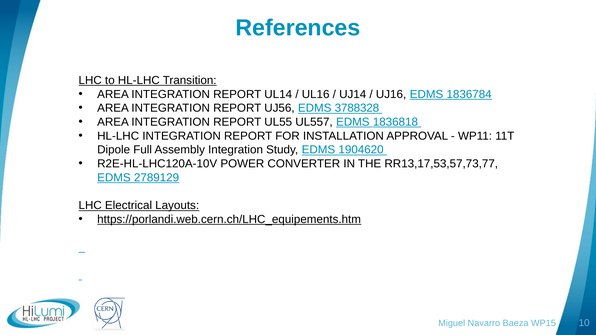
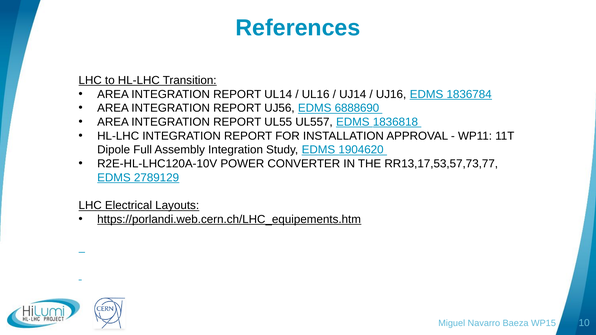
3788328: 3788328 -> 6888690
